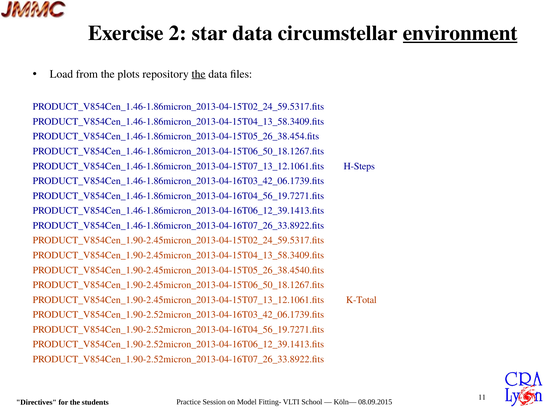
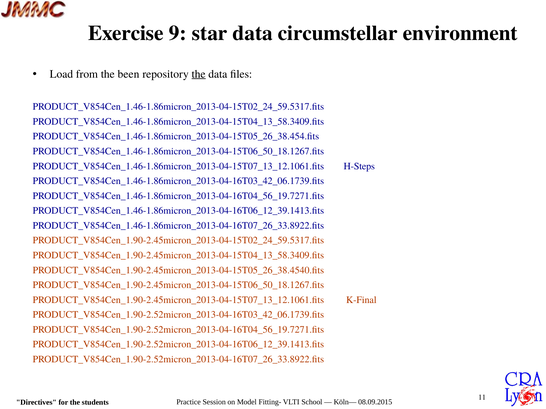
2: 2 -> 9
environment underline: present -> none
plots: plots -> been
K-Total: K-Total -> K-Final
